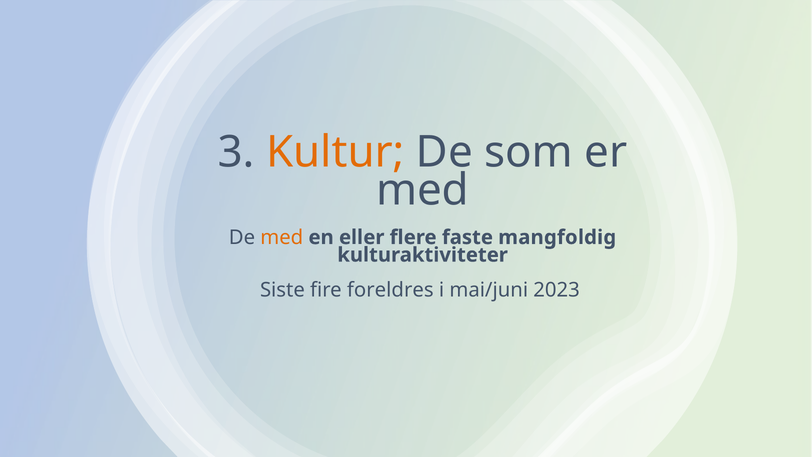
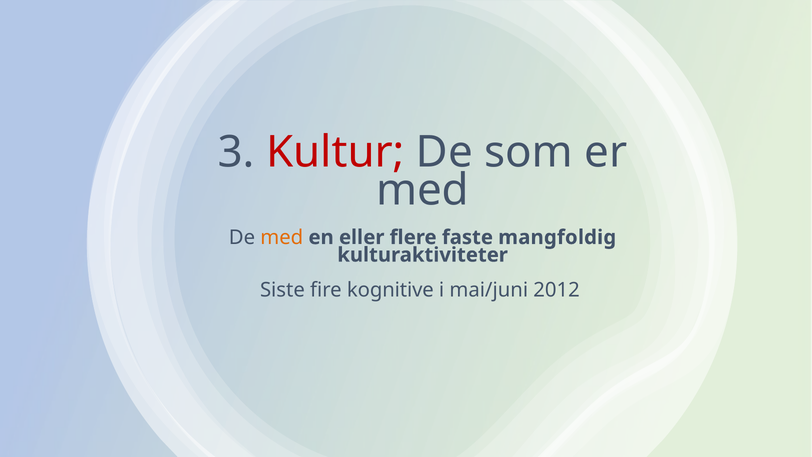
Kultur colour: orange -> red
foreldres: foreldres -> kognitive
2023: 2023 -> 2012
